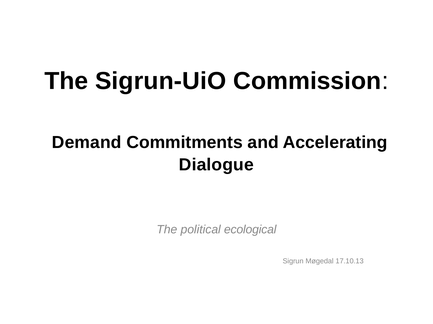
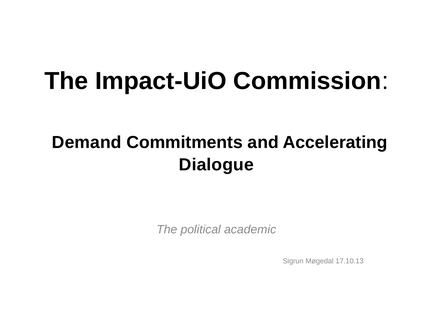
Sigrun-UiO: Sigrun-UiO -> Impact-UiO
ecological: ecological -> academic
